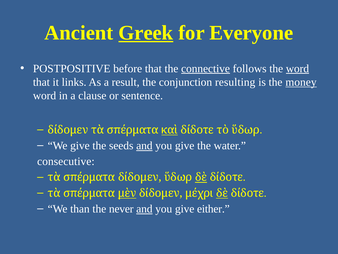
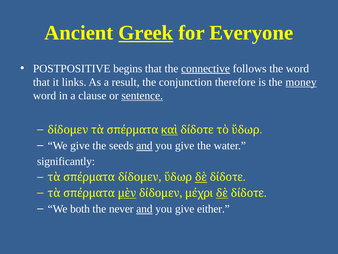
before: before -> begins
word at (297, 68) underline: present -> none
resulting: resulting -> therefore
sentence underline: none -> present
consecutive: consecutive -> significantly
than: than -> both
